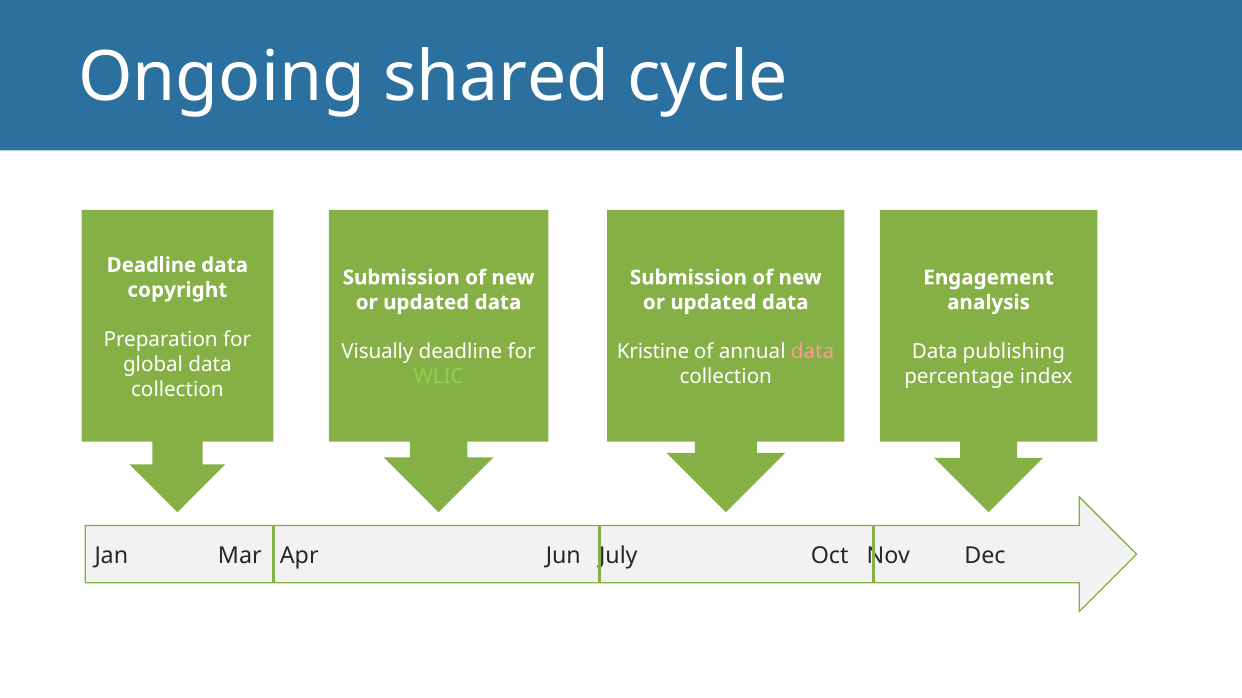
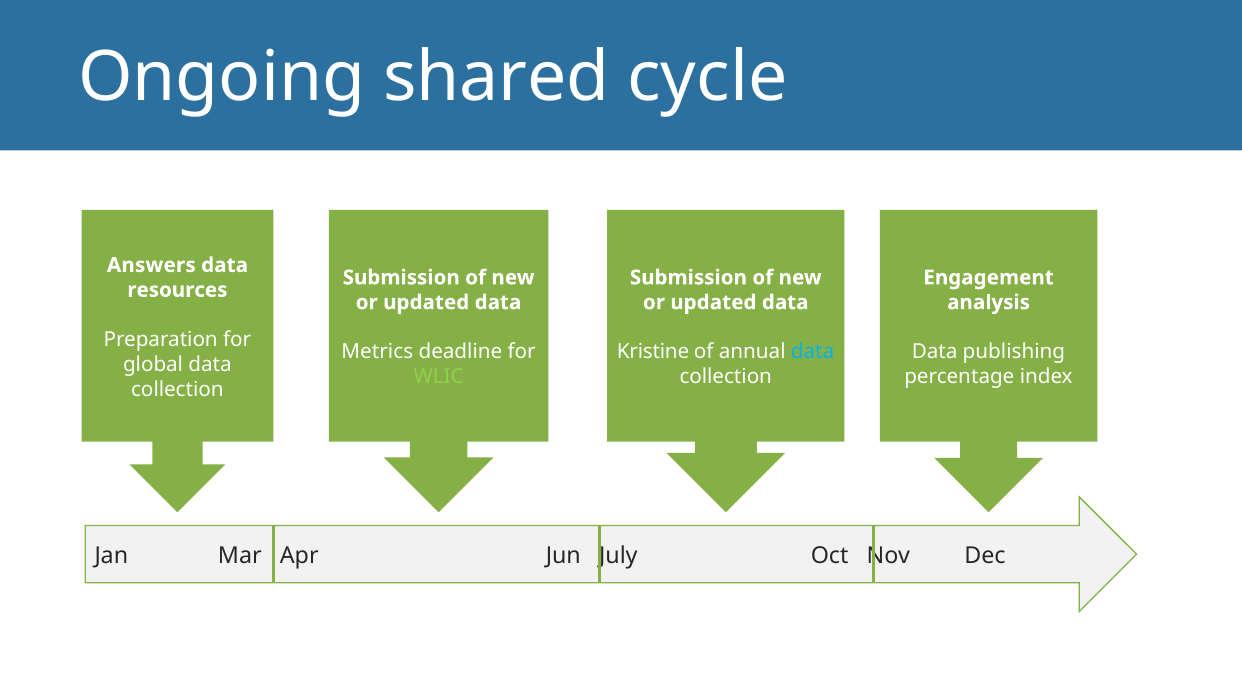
Deadline at (152, 265): Deadline -> Answers
copyright: copyright -> resources
Visually: Visually -> Metrics
data at (813, 352) colour: pink -> light blue
